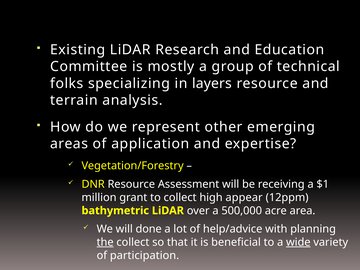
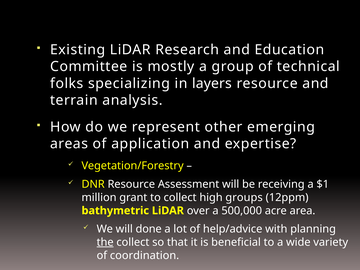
appear: appear -> groups
wide underline: present -> none
participation: participation -> coordination
